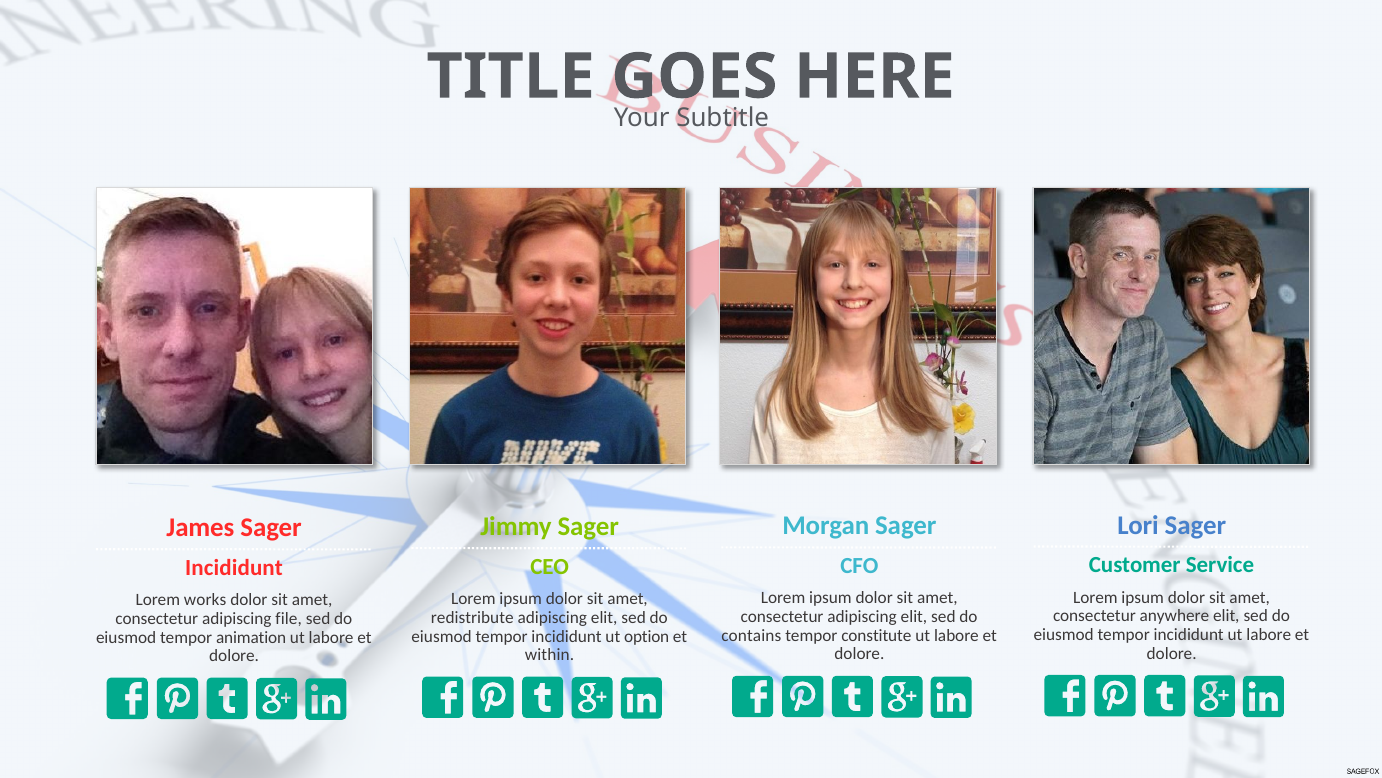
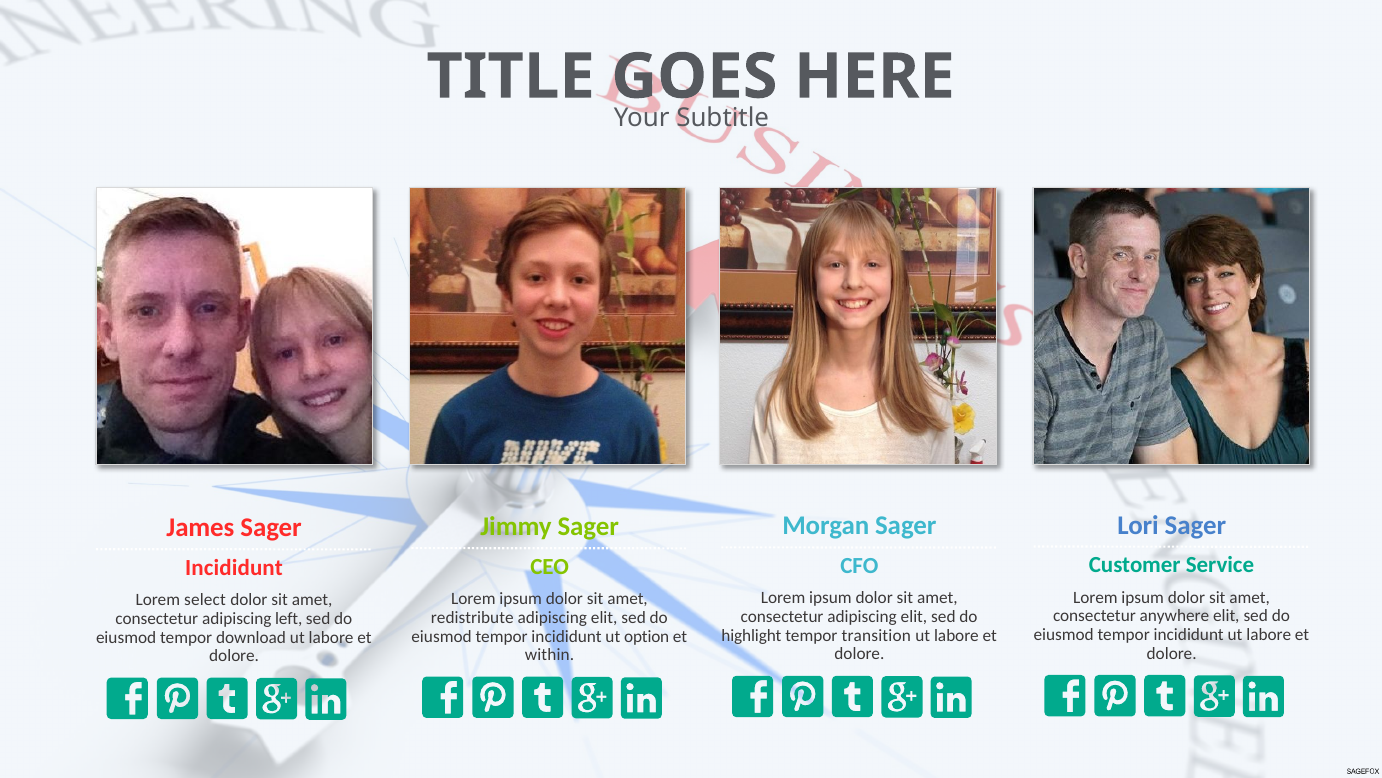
works: works -> select
file: file -> left
contains: contains -> highlight
constitute: constitute -> transition
animation: animation -> download
